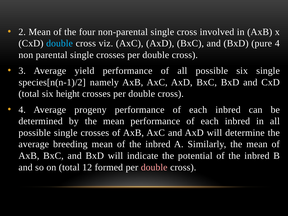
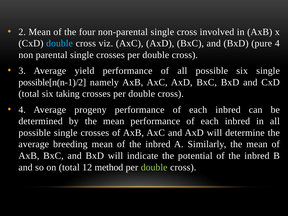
species[n(n-1)/2: species[n(n-1)/2 -> possible[n(n-1)/2
height: height -> taking
formed: formed -> method
double at (154, 167) colour: pink -> light green
